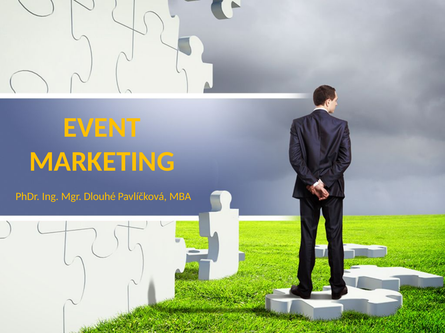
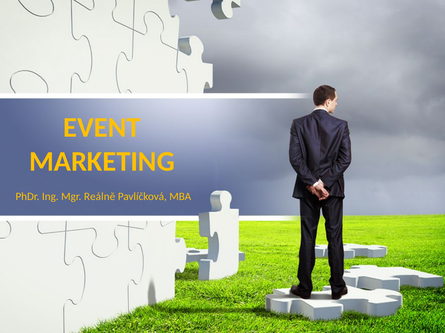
Dlouhé: Dlouhé -> Reálně
